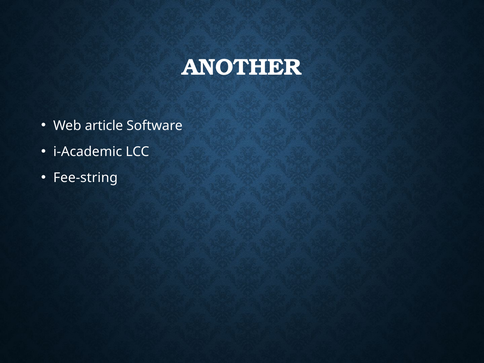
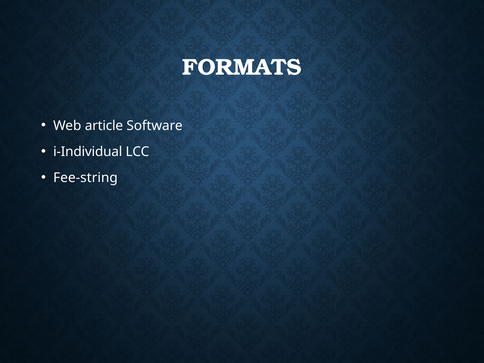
ANOTHER: ANOTHER -> FORMATS
i-Academic: i-Academic -> i-Individual
